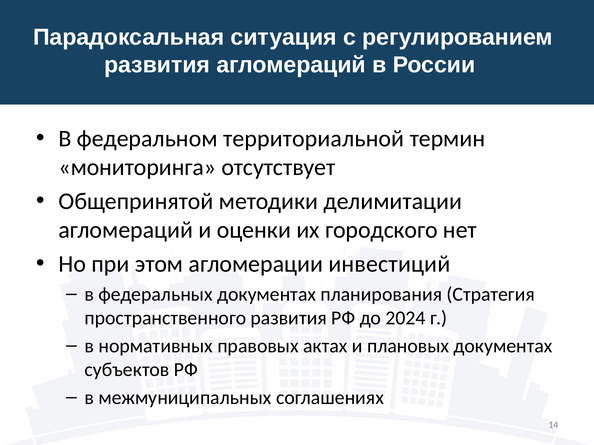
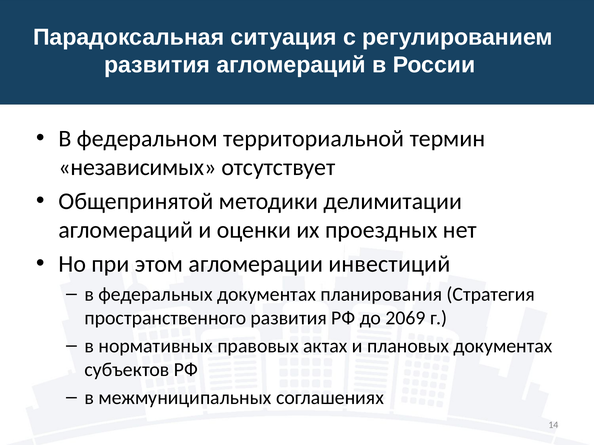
мониторинга: мониторинга -> независимых
городского: городского -> проездных
2024: 2024 -> 2069
